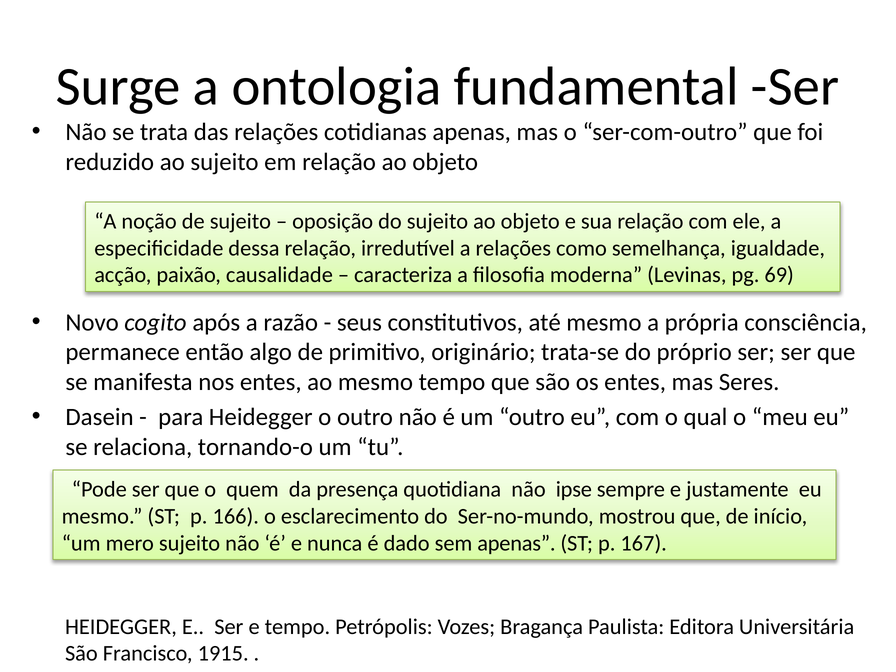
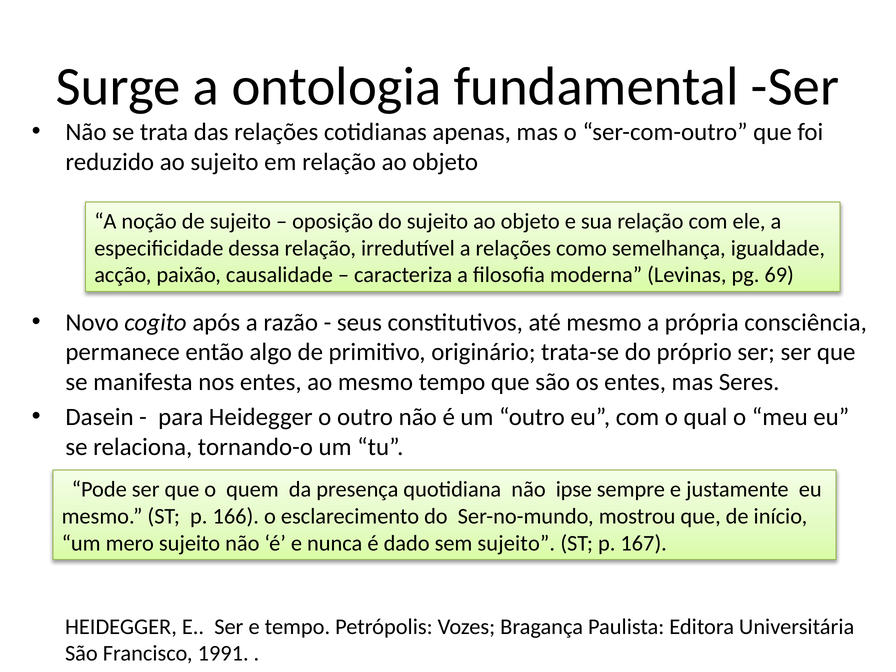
sem apenas: apenas -> sujeito
1915: 1915 -> 1991
